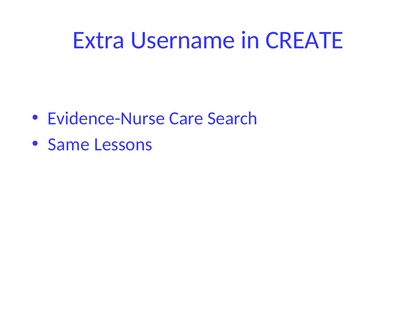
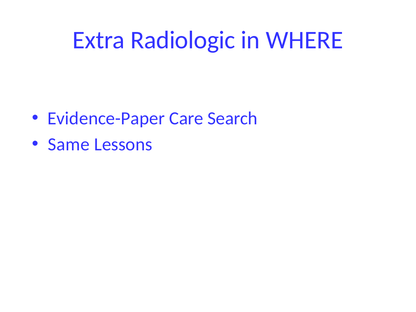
Username: Username -> Radiologic
CREATE: CREATE -> WHERE
Evidence-Nurse: Evidence-Nurse -> Evidence-Paper
